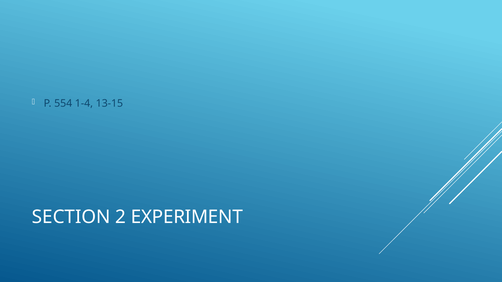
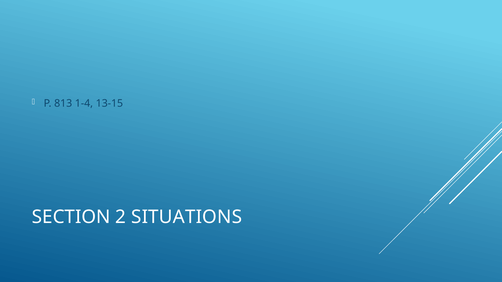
554: 554 -> 813
EXPERIMENT: EXPERIMENT -> SITUATIONS
